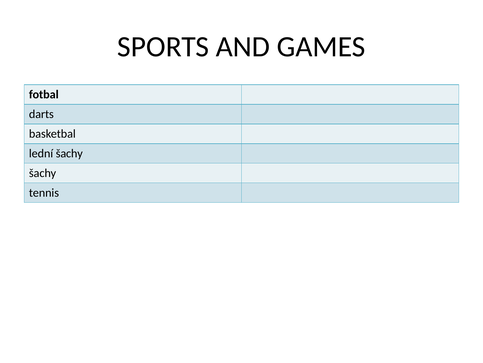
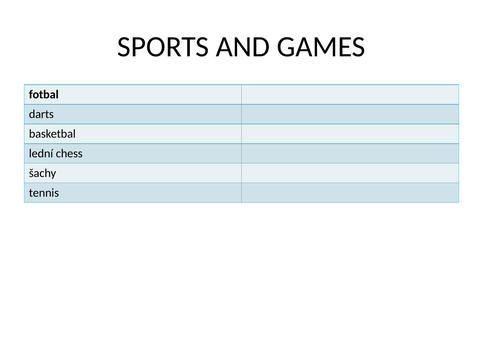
lední šachy: šachy -> chess
